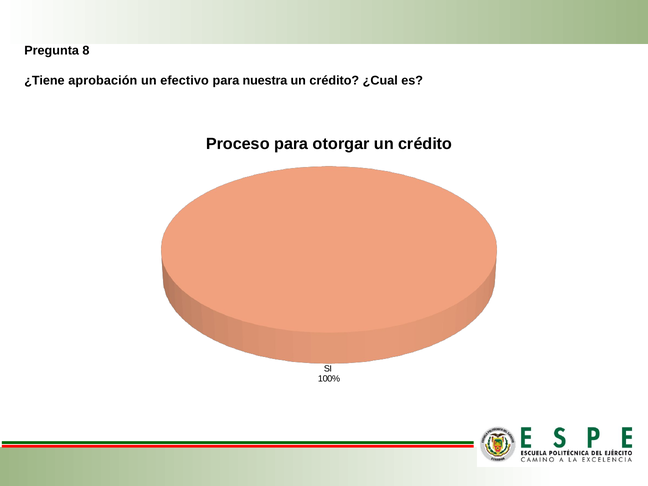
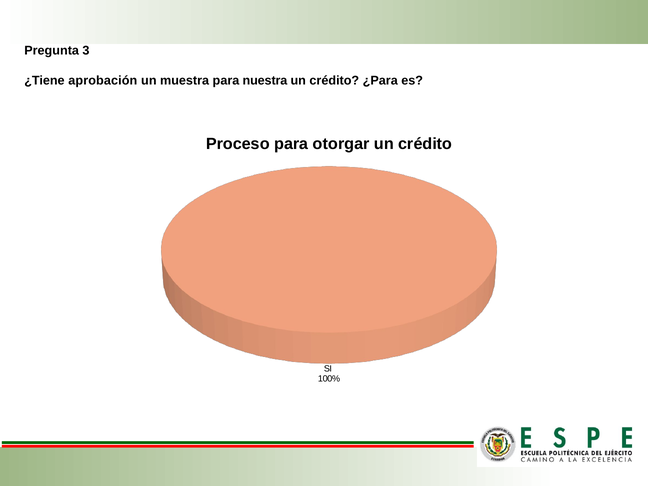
8: 8 -> 3
efectivo: efectivo -> muestra
¿Cual: ¿Cual -> ¿Para
